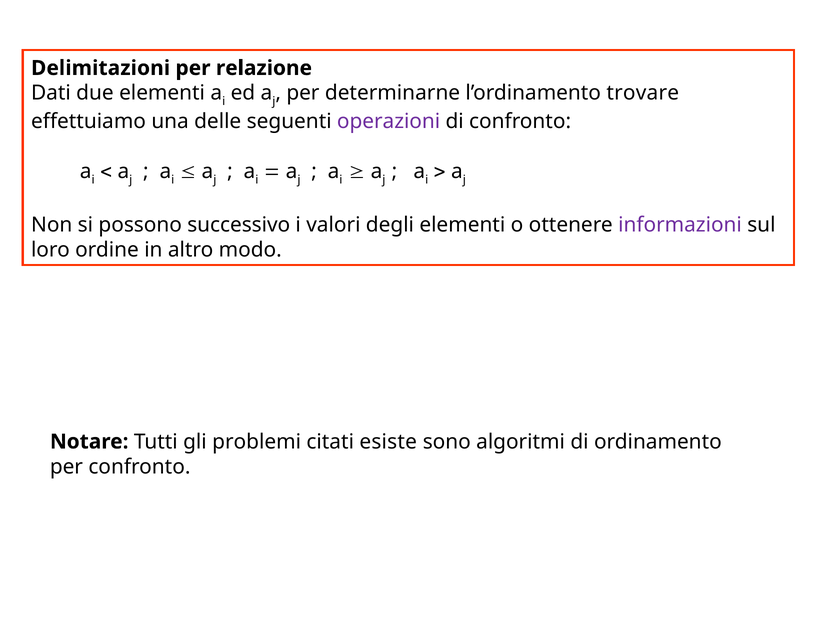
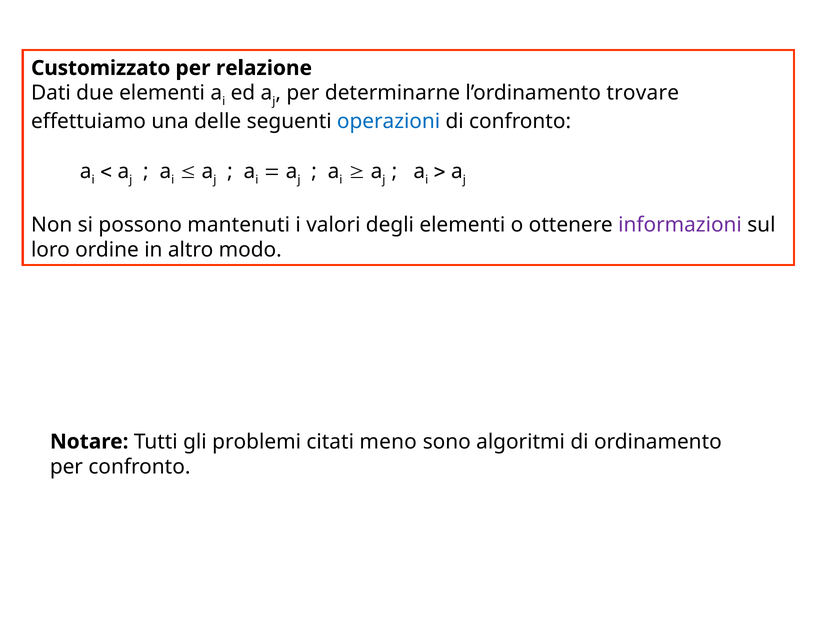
Delimitazioni: Delimitazioni -> Customizzato
operazioni colour: purple -> blue
successivo: successivo -> mantenuti
esiste: esiste -> meno
